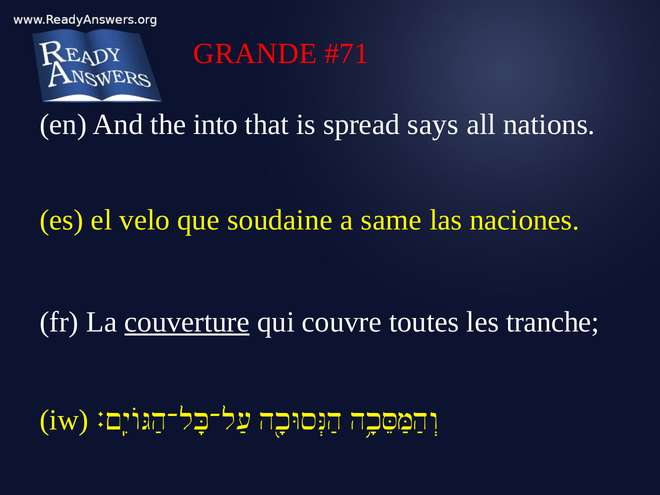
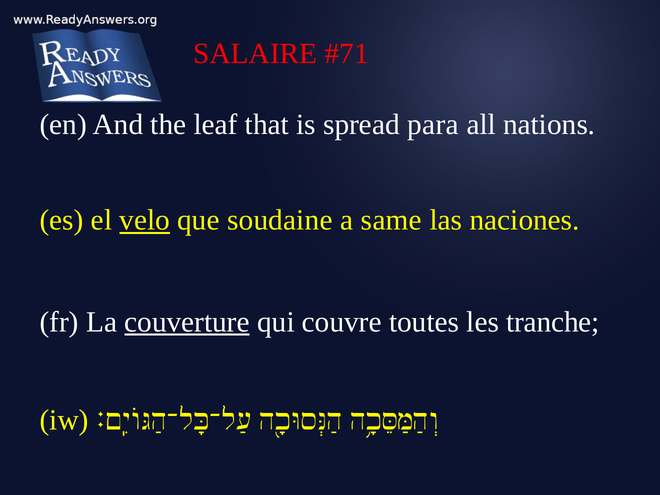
GRANDE: GRANDE -> SALAIRE
into: into -> leaf
says: says -> para
velo underline: none -> present
